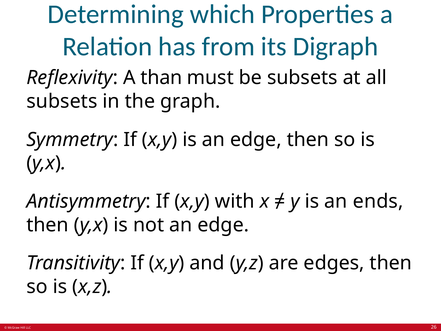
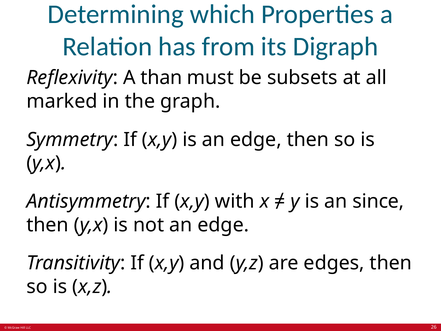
subsets at (62, 101): subsets -> marked
ends: ends -> since
